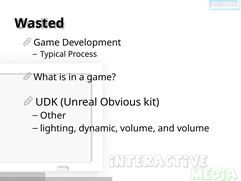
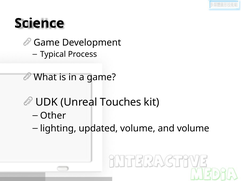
Wasted: Wasted -> Science
Obvious: Obvious -> Touches
dynamic: dynamic -> updated
